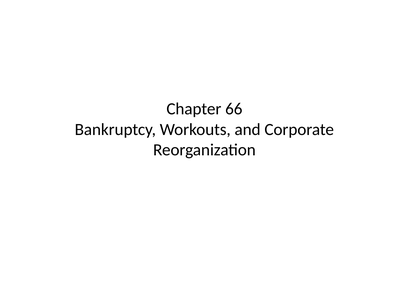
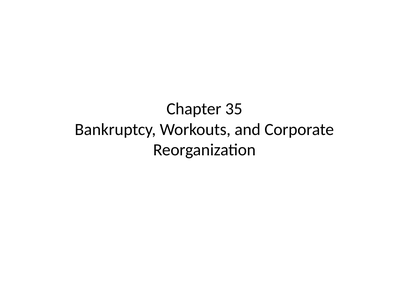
66: 66 -> 35
